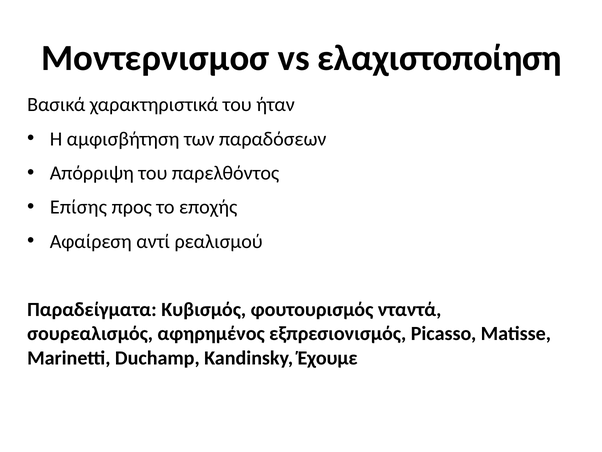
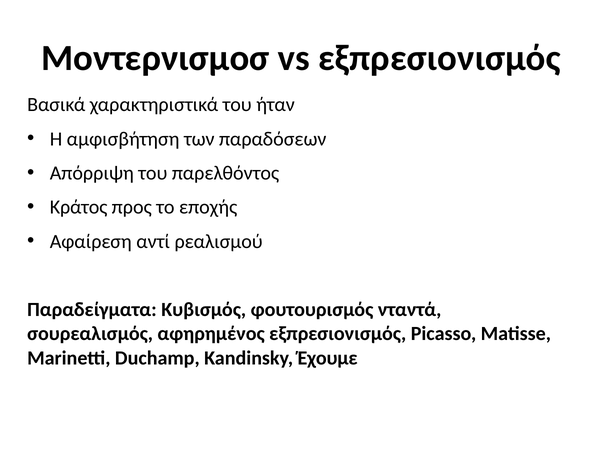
vs ελαχιστοποίηση: ελαχιστοποίηση -> εξπρεσιονισμός
Επίσης: Επίσης -> Κράτος
